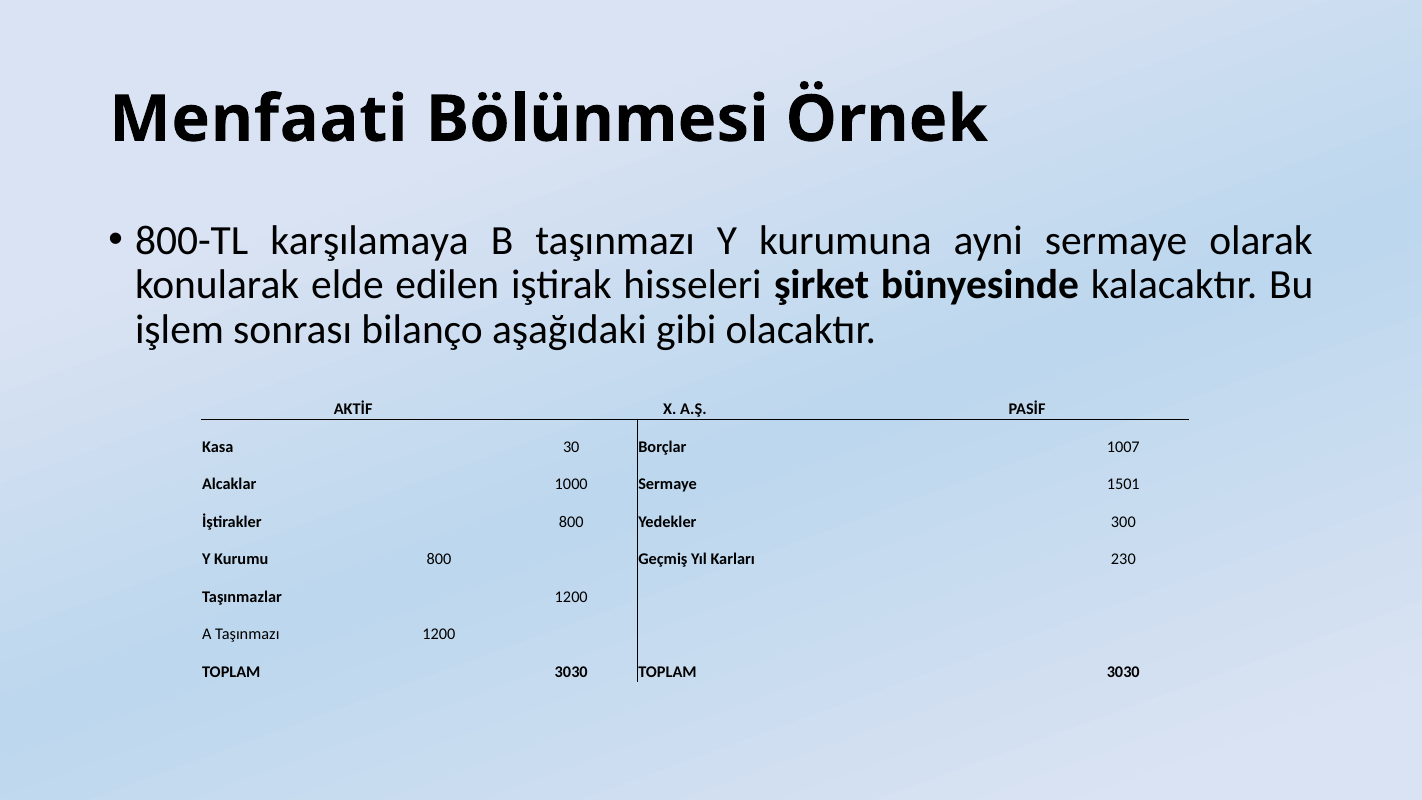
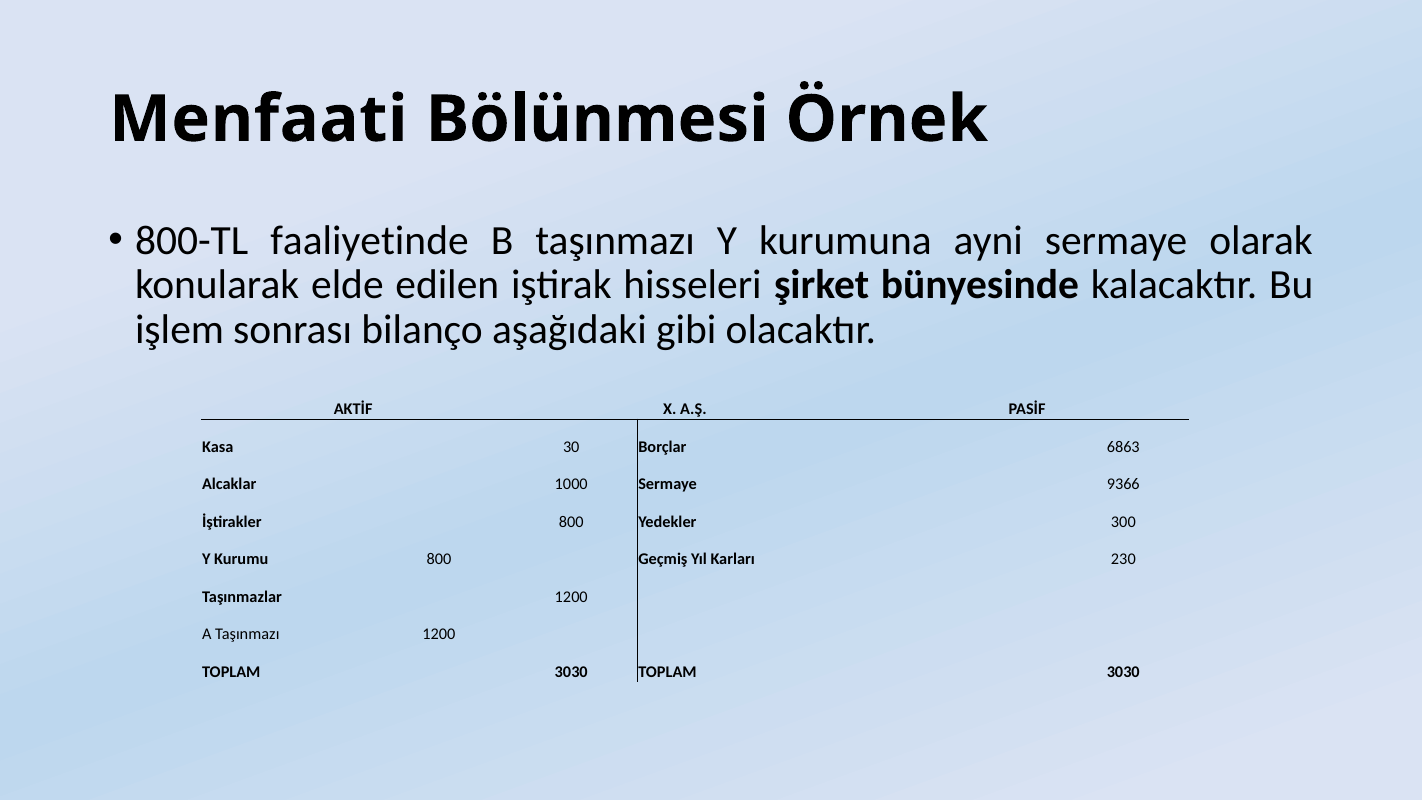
karşılamaya: karşılamaya -> faaliyetinde
1007: 1007 -> 6863
1501: 1501 -> 9366
